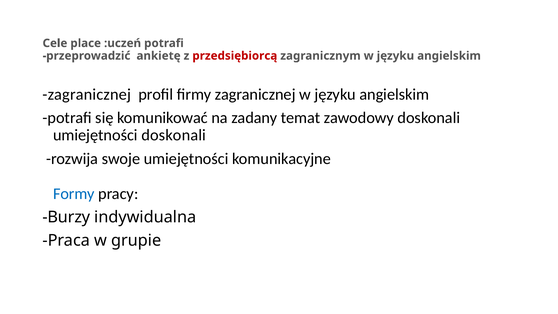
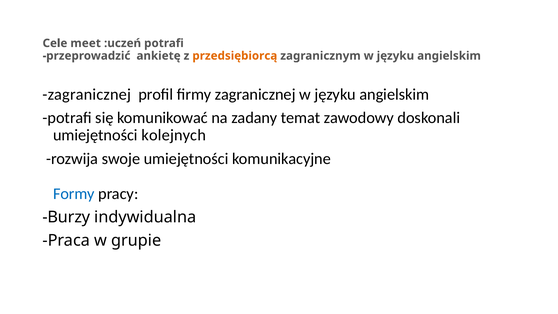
place: place -> meet
przedsiębiorcą colour: red -> orange
umiejętności doskonali: doskonali -> kolejnych
